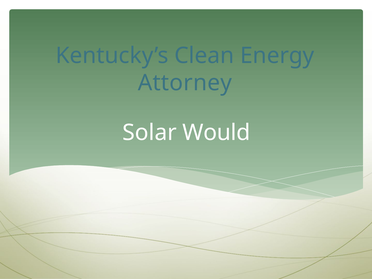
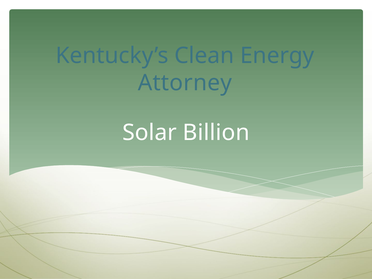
Would: Would -> Billion
